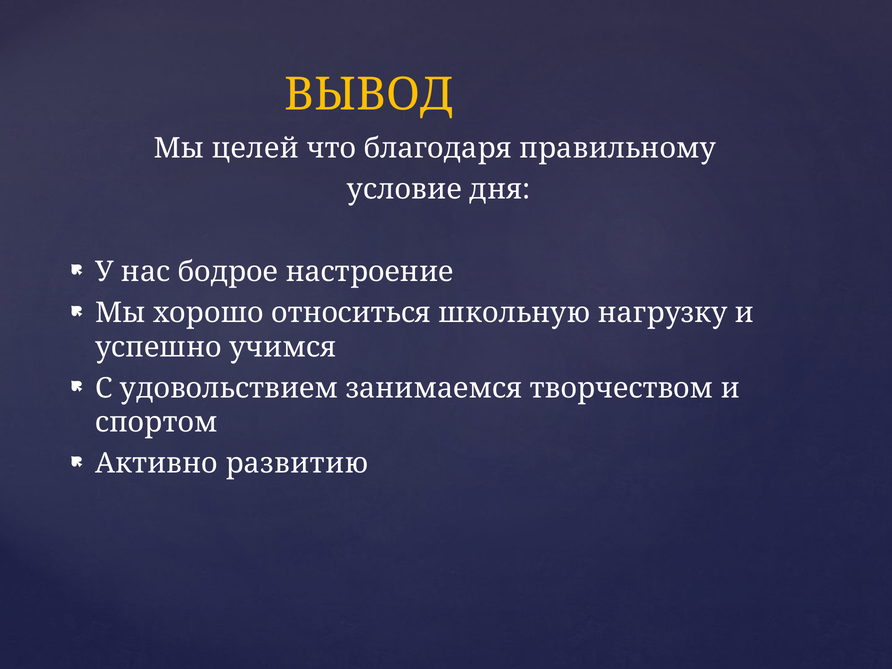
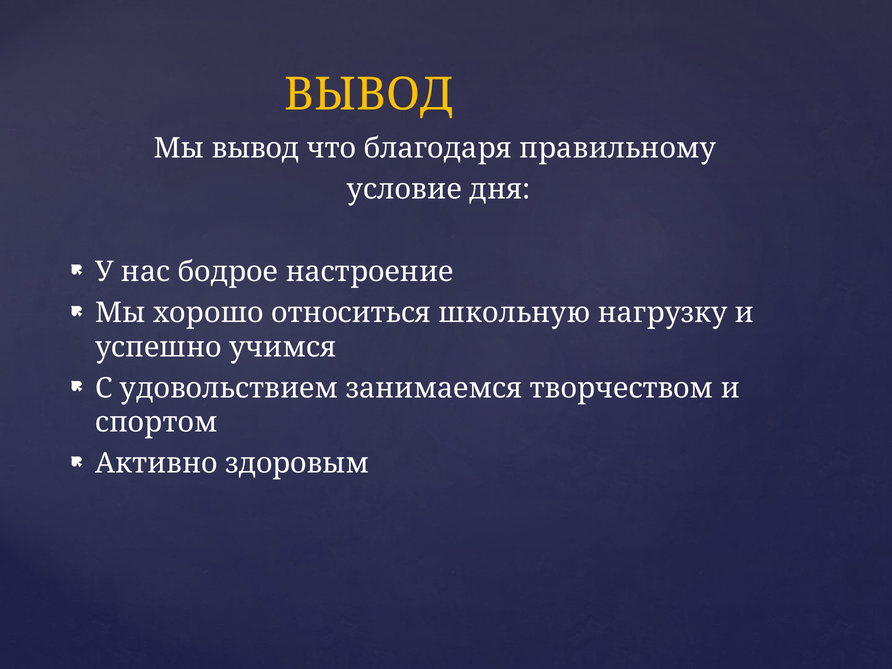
Мы целей: целей -> вывод
развитию: развитию -> здоровым
